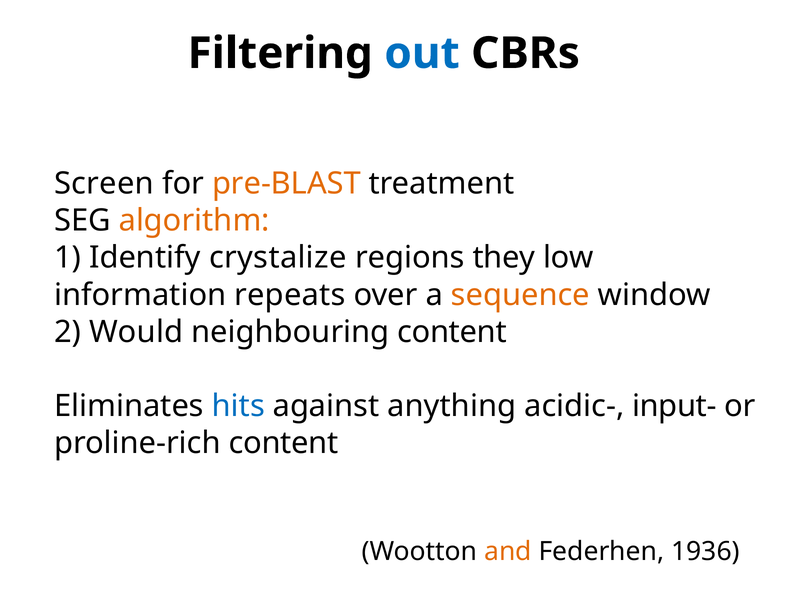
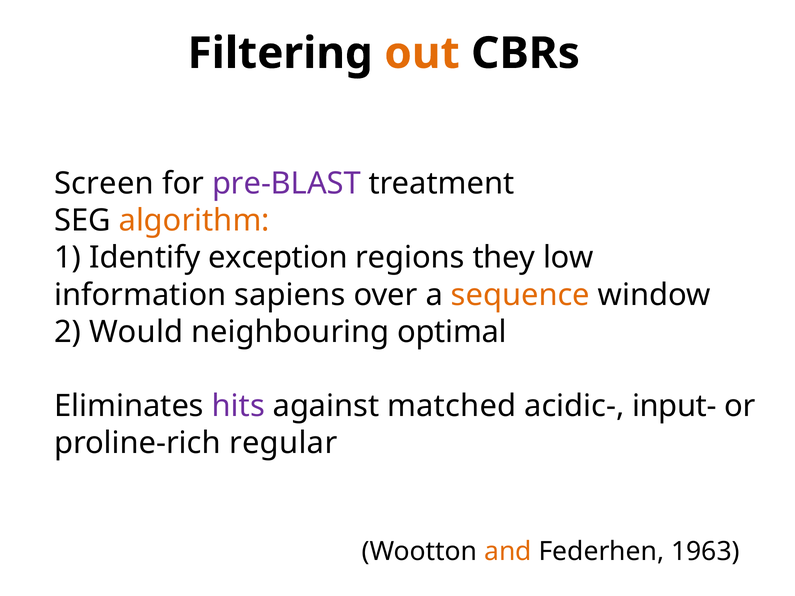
out colour: blue -> orange
pre-BLAST colour: orange -> purple
crystalize: crystalize -> exception
repeats: repeats -> sapiens
neighbouring content: content -> optimal
hits colour: blue -> purple
anything: anything -> matched
proline-rich content: content -> regular
1936: 1936 -> 1963
